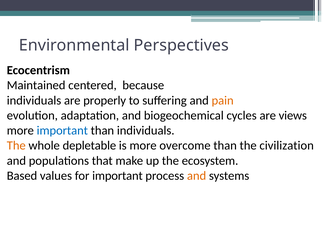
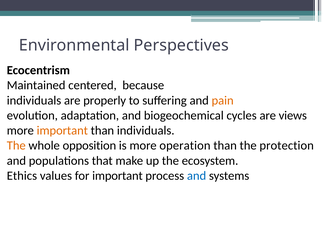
important at (62, 131) colour: blue -> orange
depletable: depletable -> opposition
overcome: overcome -> operation
civilization: civilization -> protection
Based: Based -> Ethics
and at (197, 176) colour: orange -> blue
